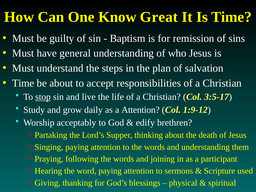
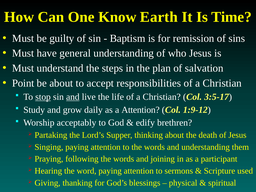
Great: Great -> Earth
Time at (23, 83): Time -> Point
and at (73, 97) underline: none -> present
